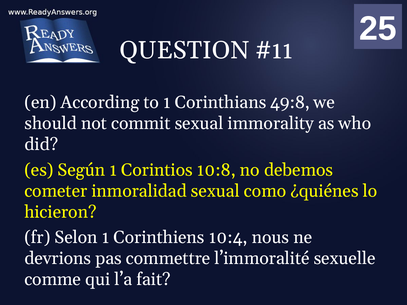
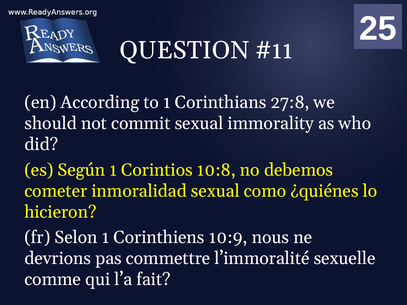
49:8: 49:8 -> 27:8
10:4: 10:4 -> 10:9
